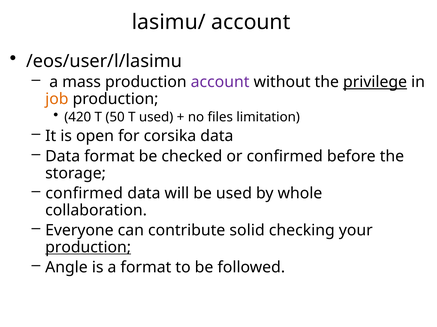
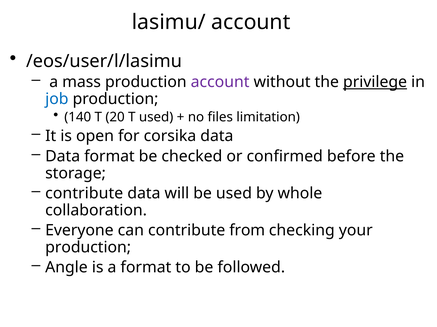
job colour: orange -> blue
420: 420 -> 140
50: 50 -> 20
confirmed at (84, 194): confirmed -> contribute
solid: solid -> from
production at (88, 248) underline: present -> none
